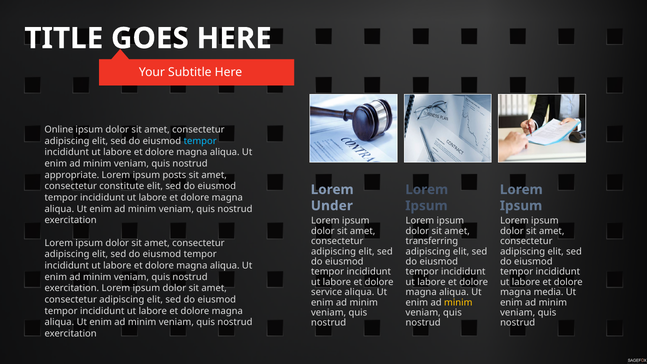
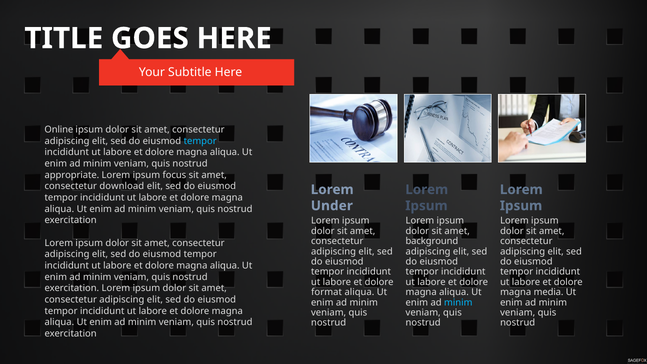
posts: posts -> focus
constitute: constitute -> download
transferring: transferring -> background
service: service -> format
minim at (458, 302) colour: yellow -> light blue
